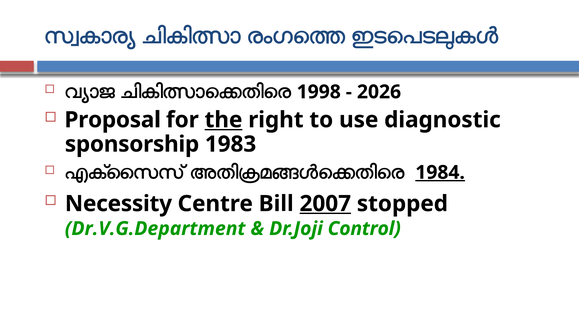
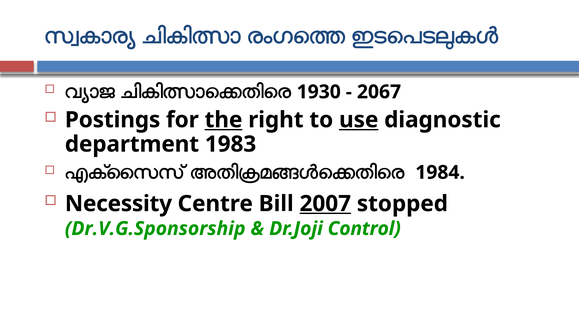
1998: 1998 -> 1930
2026: 2026 -> 2067
Proposal: Proposal -> Postings
use underline: none -> present
sponsorship: sponsorship -> department
1984 underline: present -> none
Dr.V.G.Department: Dr.V.G.Department -> Dr.V.G.Sponsorship
